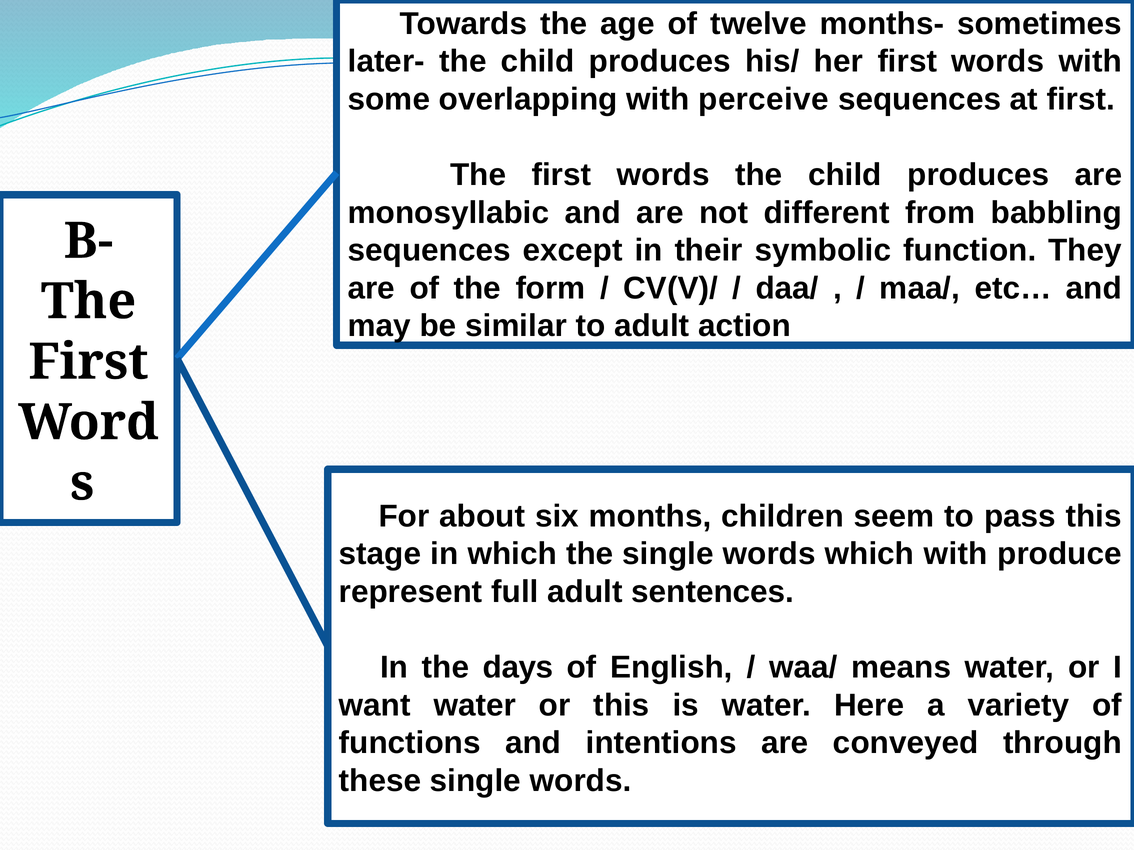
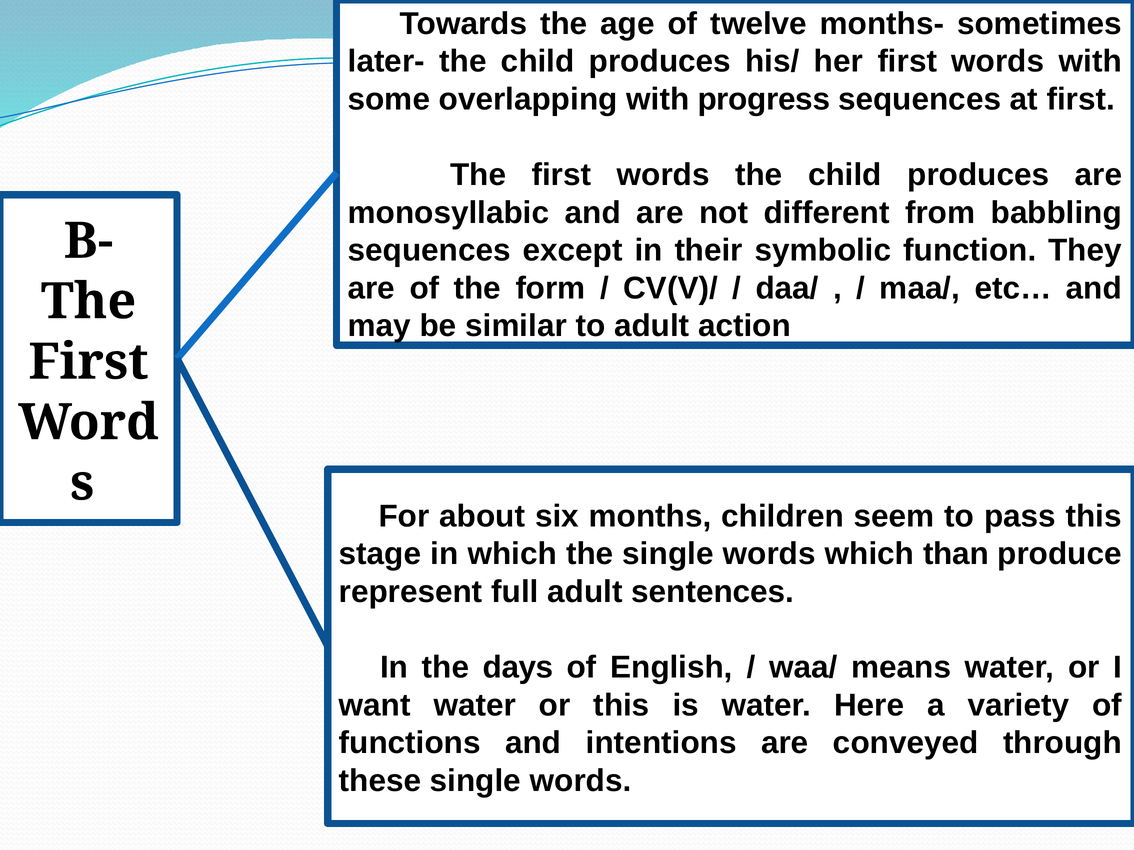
perceive: perceive -> progress
which with: with -> than
